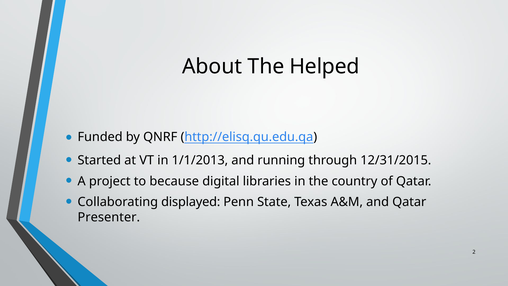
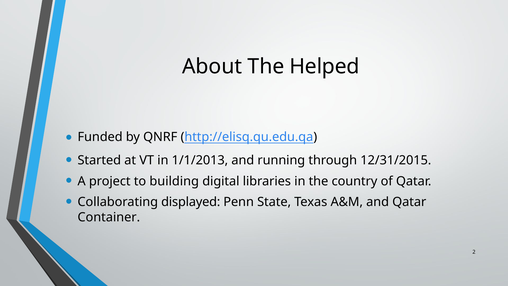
because: because -> building
Presenter: Presenter -> Container
